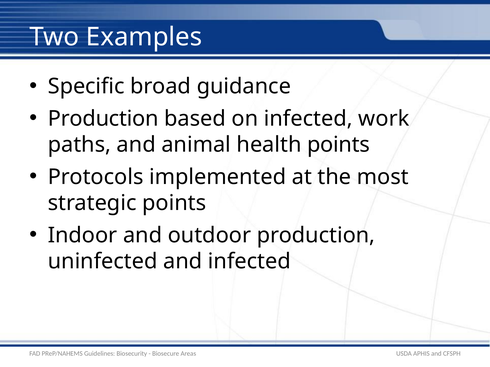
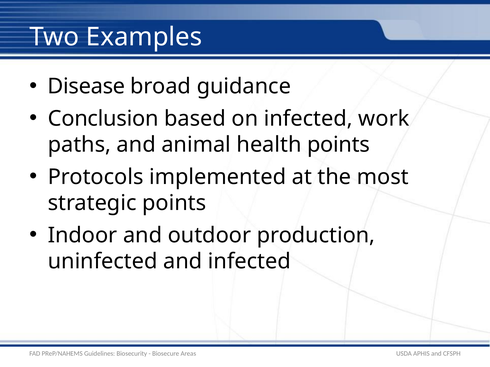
Specific: Specific -> Disease
Production at (103, 119): Production -> Conclusion
